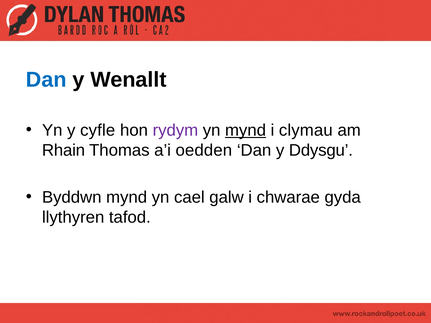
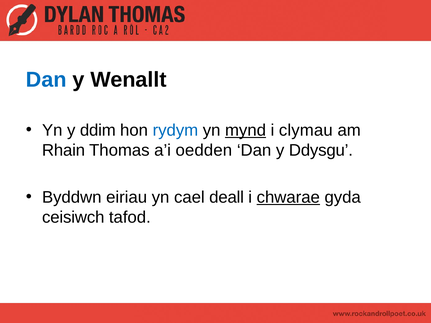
cyfle: cyfle -> ddim
rydym colour: purple -> blue
Byddwn mynd: mynd -> eiriau
galw: galw -> deall
chwarae underline: none -> present
llythyren: llythyren -> ceisiwch
